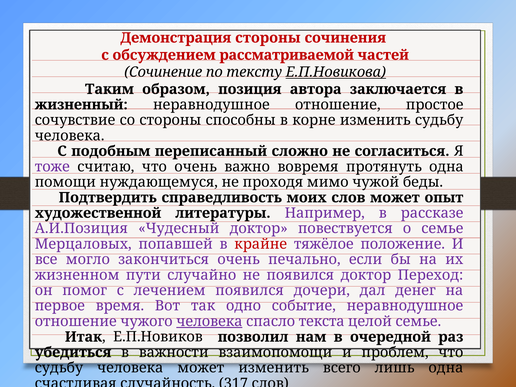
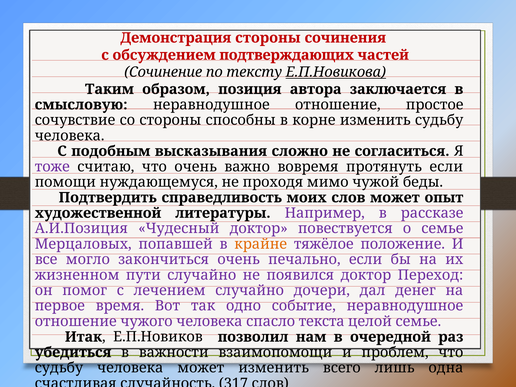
рассматриваемой: рассматриваемой -> подтверждающих
жизненный: жизненный -> смысловую
переписанный: переписанный -> высказывания
протянуть одна: одна -> если
крайне colour: red -> orange
лечением появился: появился -> случайно
человека at (209, 321) underline: present -> none
